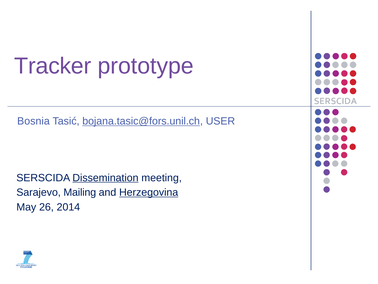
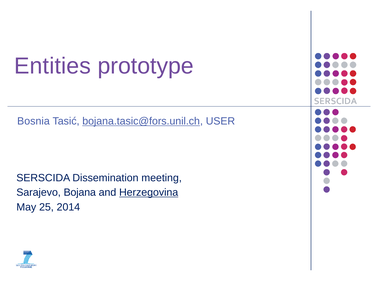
Tracker: Tracker -> Entities
Dissemination underline: present -> none
Mailing: Mailing -> Bojana
26: 26 -> 25
